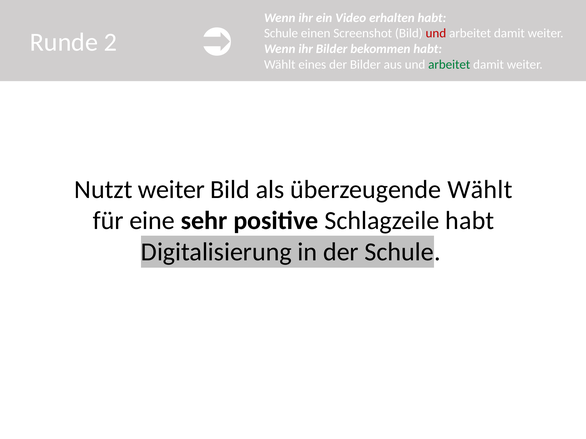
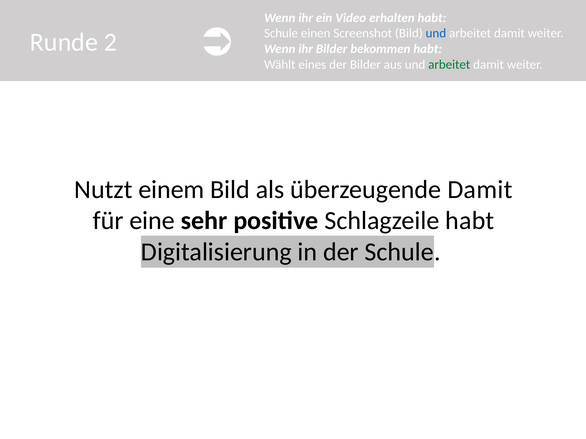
und at (436, 33) colour: red -> blue
Nutzt weiter: weiter -> einem
überzeugende Wählt: Wählt -> Damit
